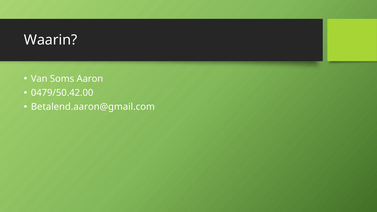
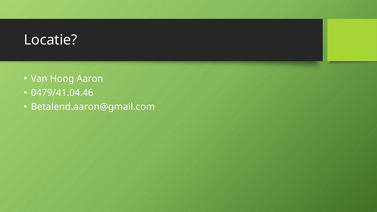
Waarin: Waarin -> Locatie
Soms: Soms -> Hoog
0479/50.42.00: 0479/50.42.00 -> 0479/41.04.46
